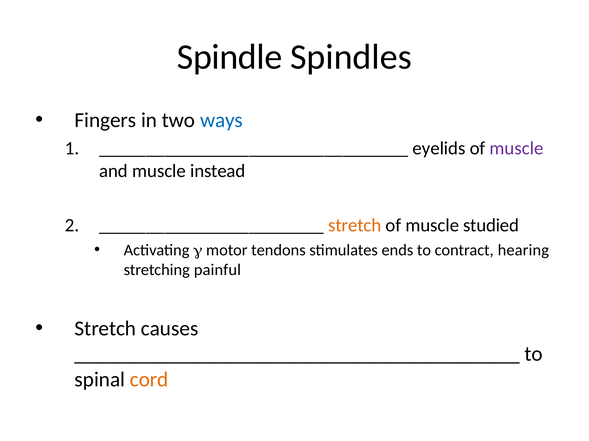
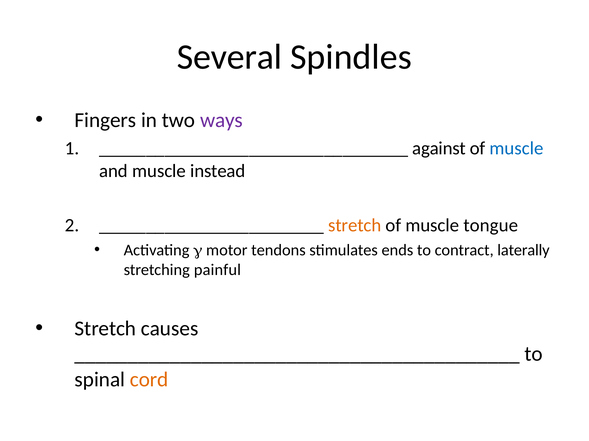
Spindle: Spindle -> Several
ways colour: blue -> purple
eyelids: eyelids -> against
muscle at (517, 149) colour: purple -> blue
studied: studied -> tongue
hearing: hearing -> laterally
